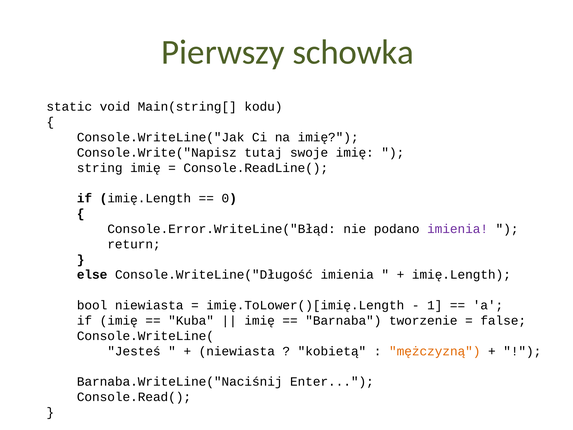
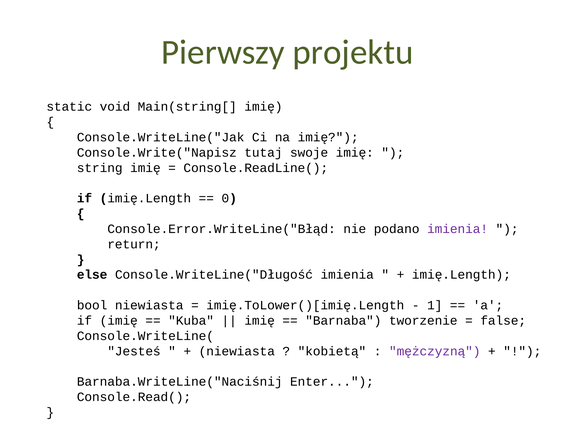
schowka: schowka -> projektu
Main(string[ kodu: kodu -> imię
mężczyzną colour: orange -> purple
